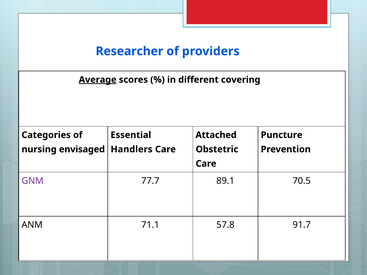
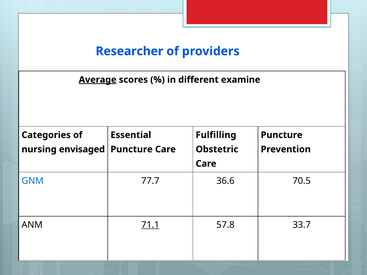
covering: covering -> examine
Attached: Attached -> Fulfilling
Handlers at (132, 149): Handlers -> Puncture
GNM colour: purple -> blue
89.1: 89.1 -> 36.6
71.1 underline: none -> present
91.7: 91.7 -> 33.7
